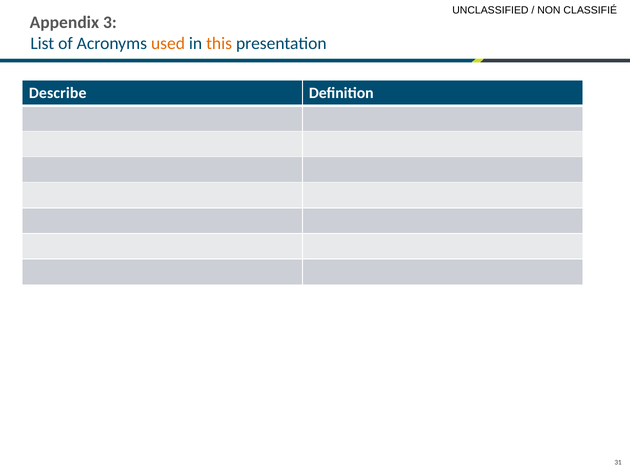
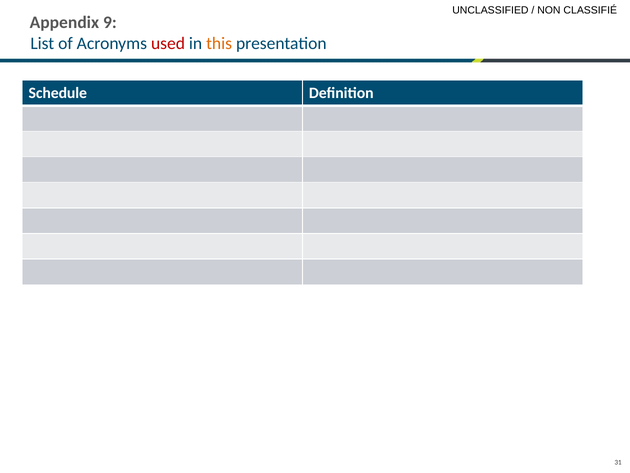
3: 3 -> 9
used colour: orange -> red
Describe: Describe -> Schedule
